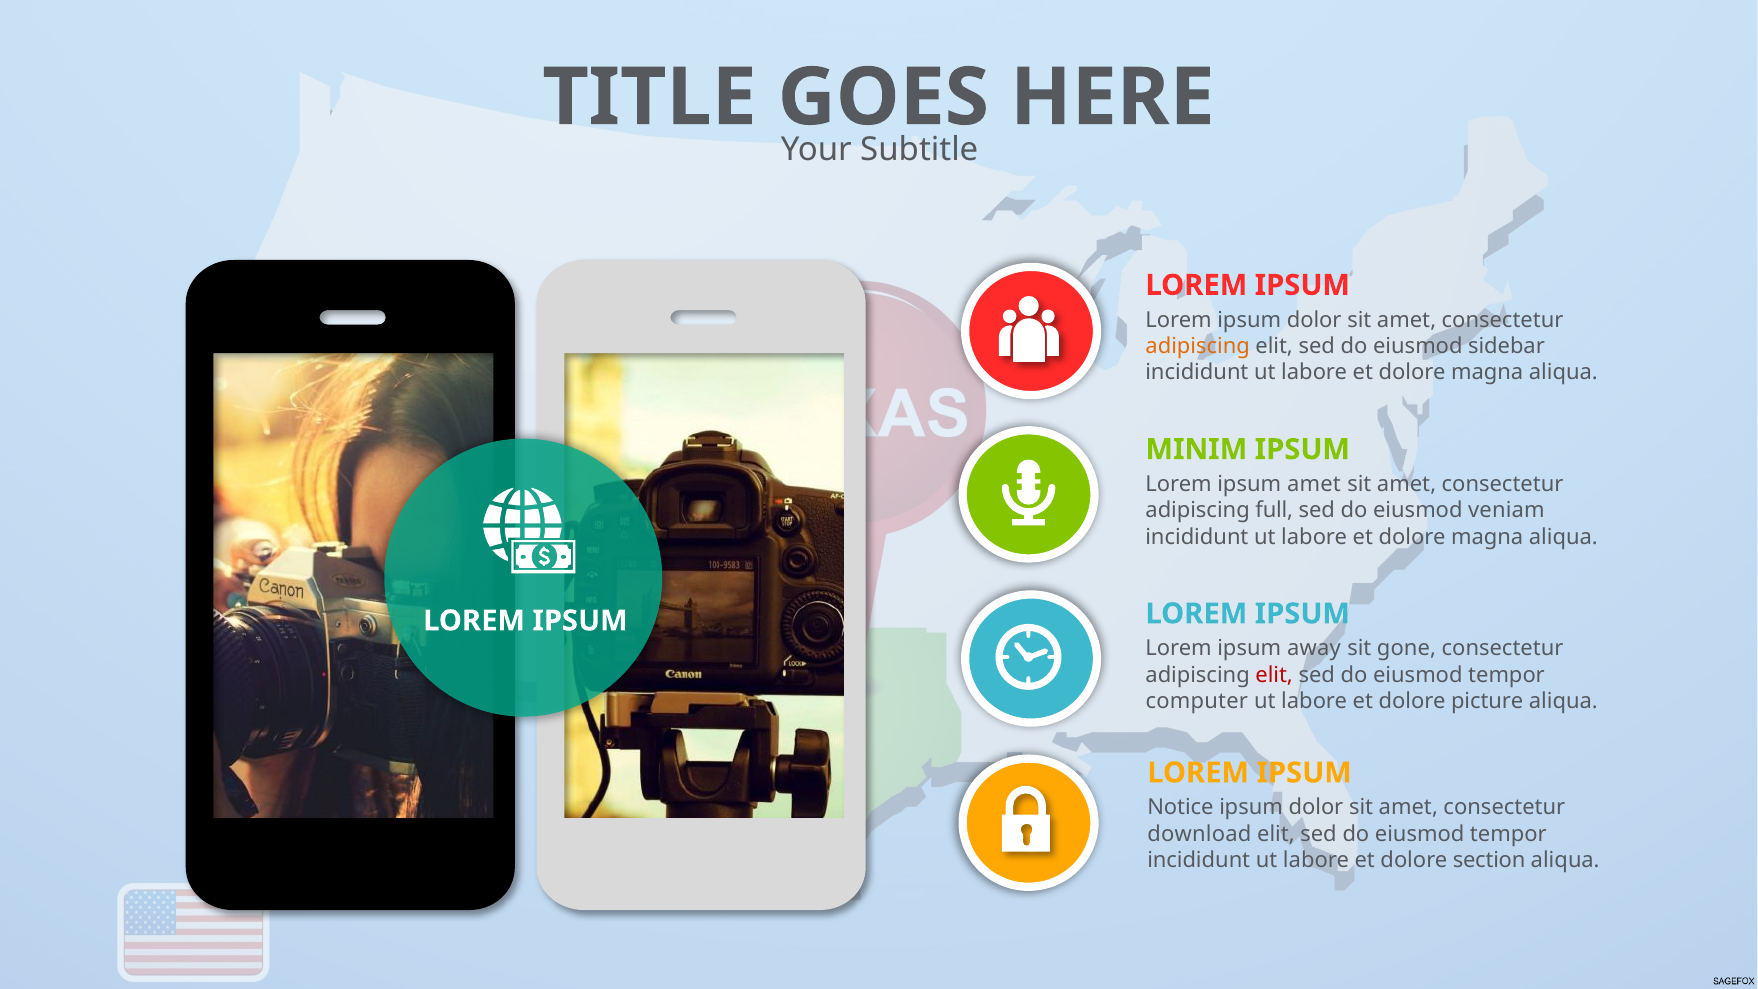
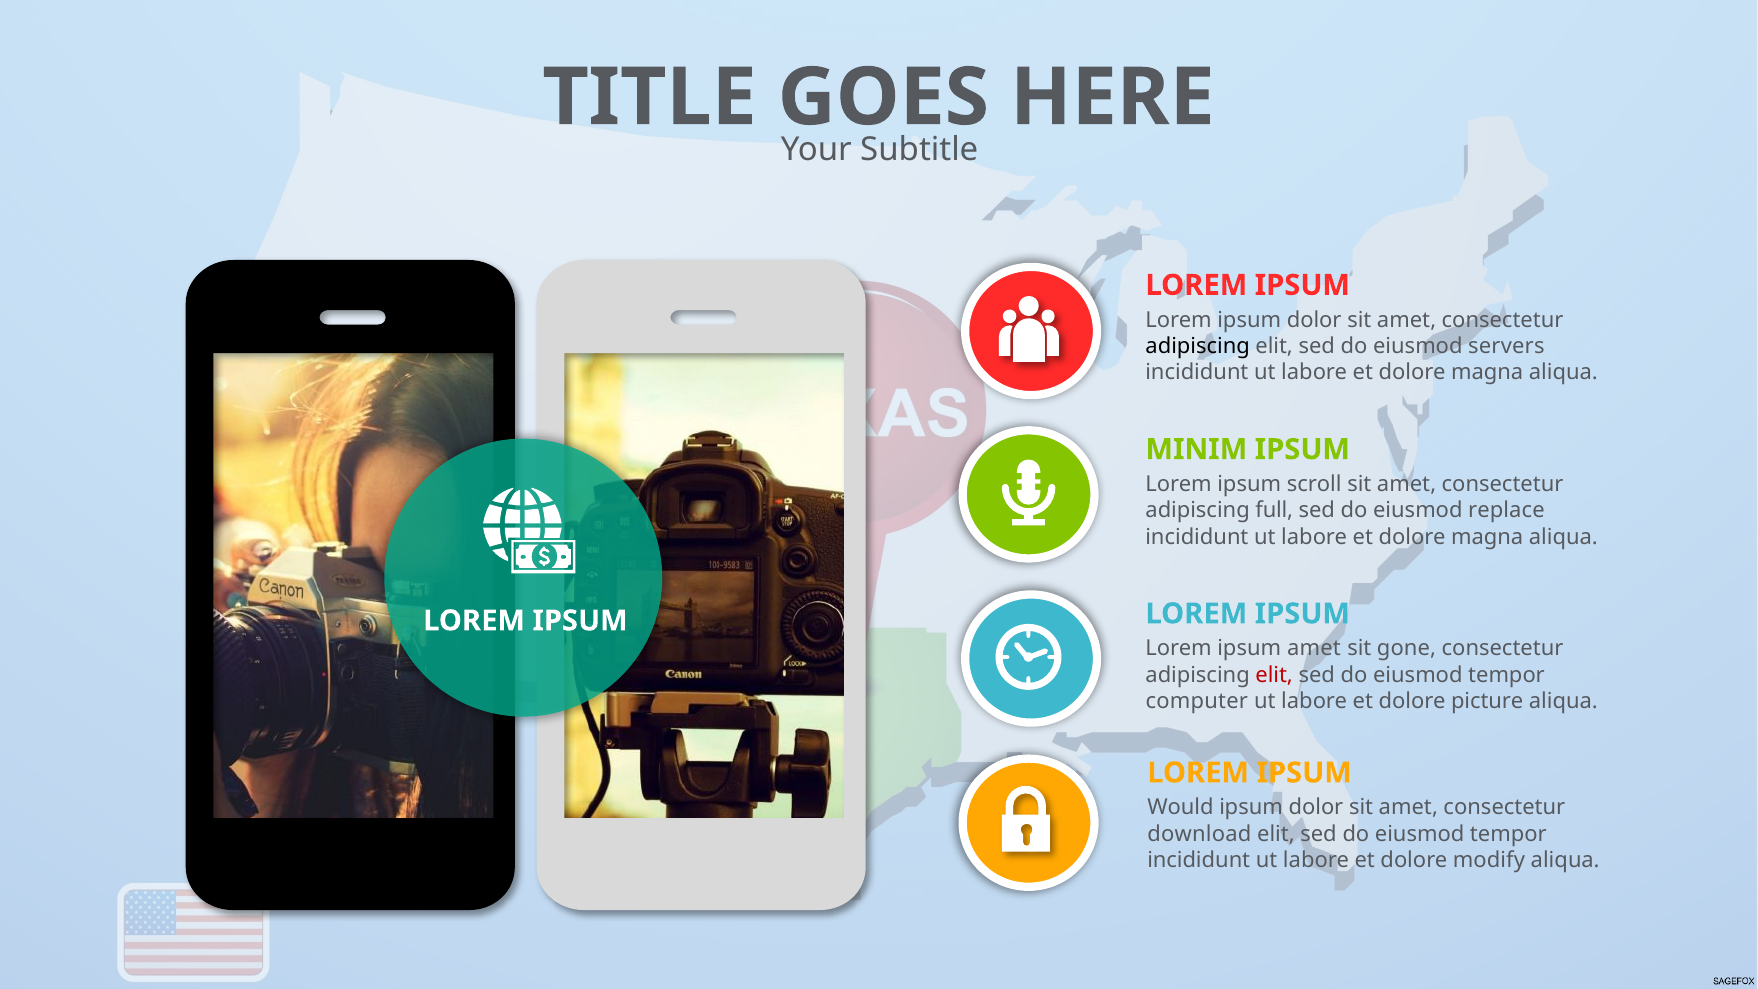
adipiscing at (1198, 346) colour: orange -> black
sidebar: sidebar -> servers
ipsum amet: amet -> scroll
veniam: veniam -> replace
ipsum away: away -> amet
Notice: Notice -> Would
section: section -> modify
